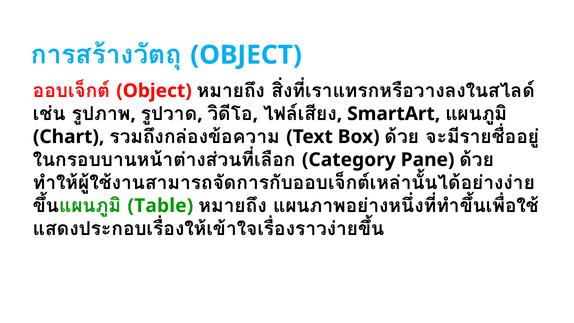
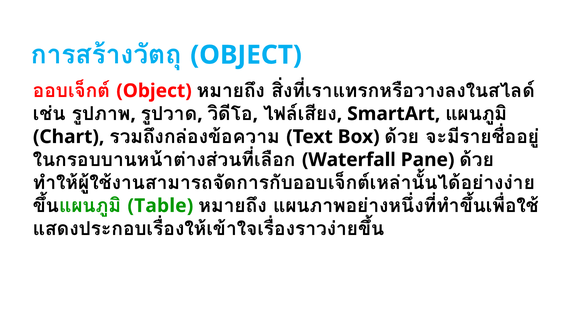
Category: Category -> Waterfall
